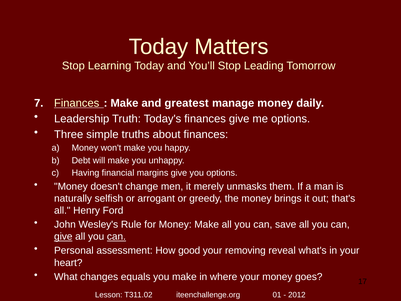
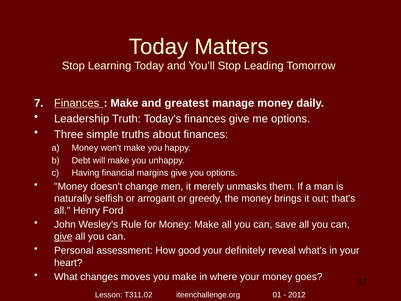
can at (116, 236) underline: present -> none
removing: removing -> definitely
equals: equals -> moves
